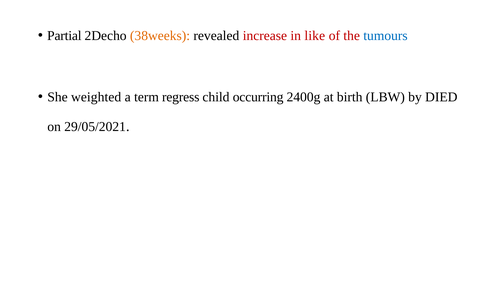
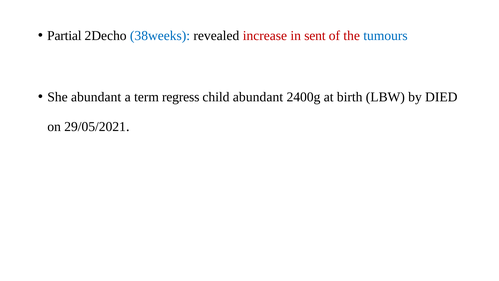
38weeks colour: orange -> blue
like: like -> sent
She weighted: weighted -> abundant
child occurring: occurring -> abundant
